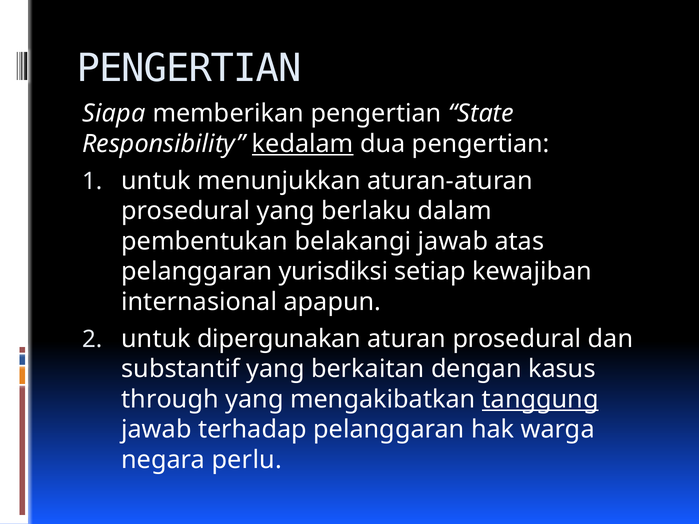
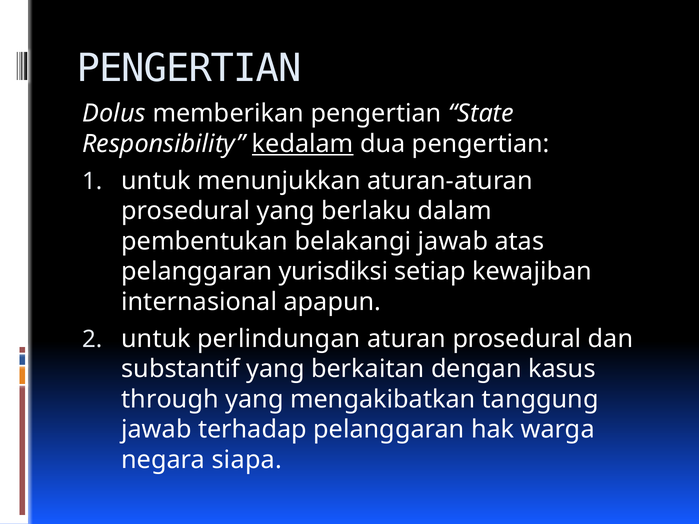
Siapa: Siapa -> Dolus
dipergunakan: dipergunakan -> perlindungan
tanggung underline: present -> none
perlu: perlu -> siapa
